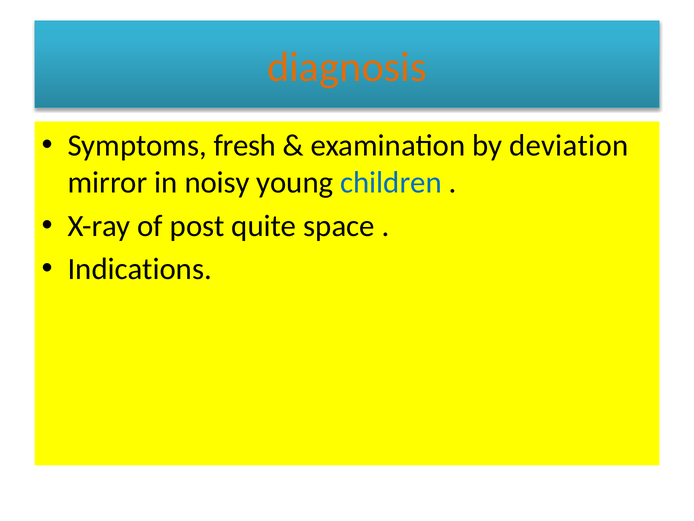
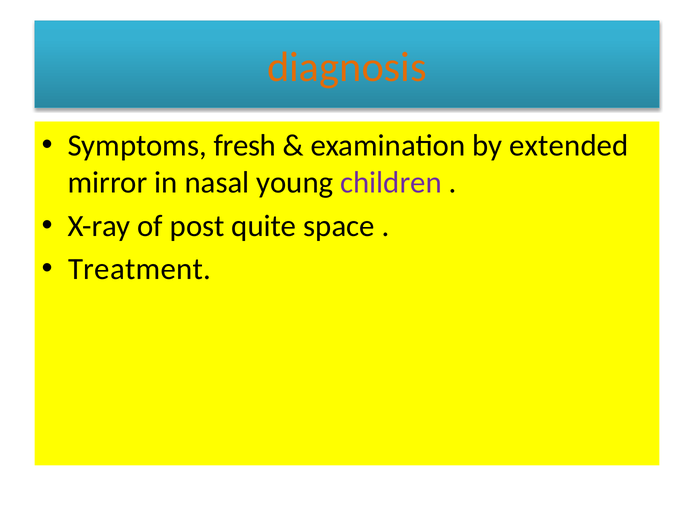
deviation: deviation -> extended
noisy: noisy -> nasal
children colour: blue -> purple
Indications: Indications -> Treatment
